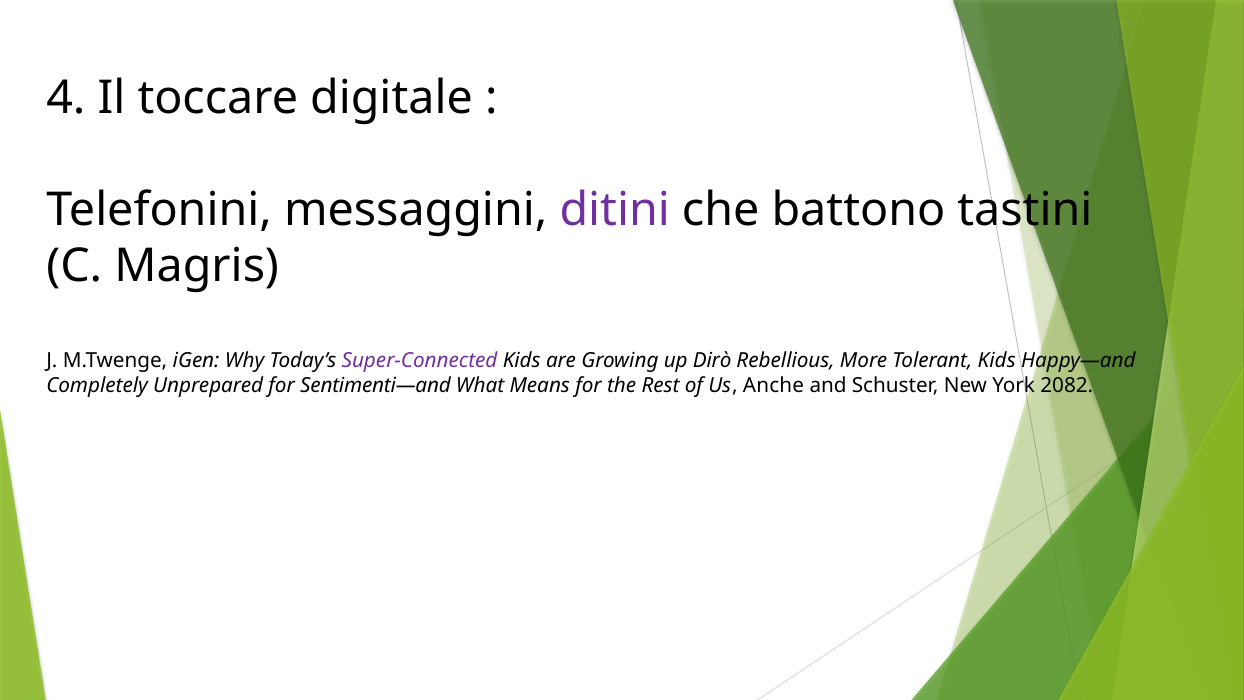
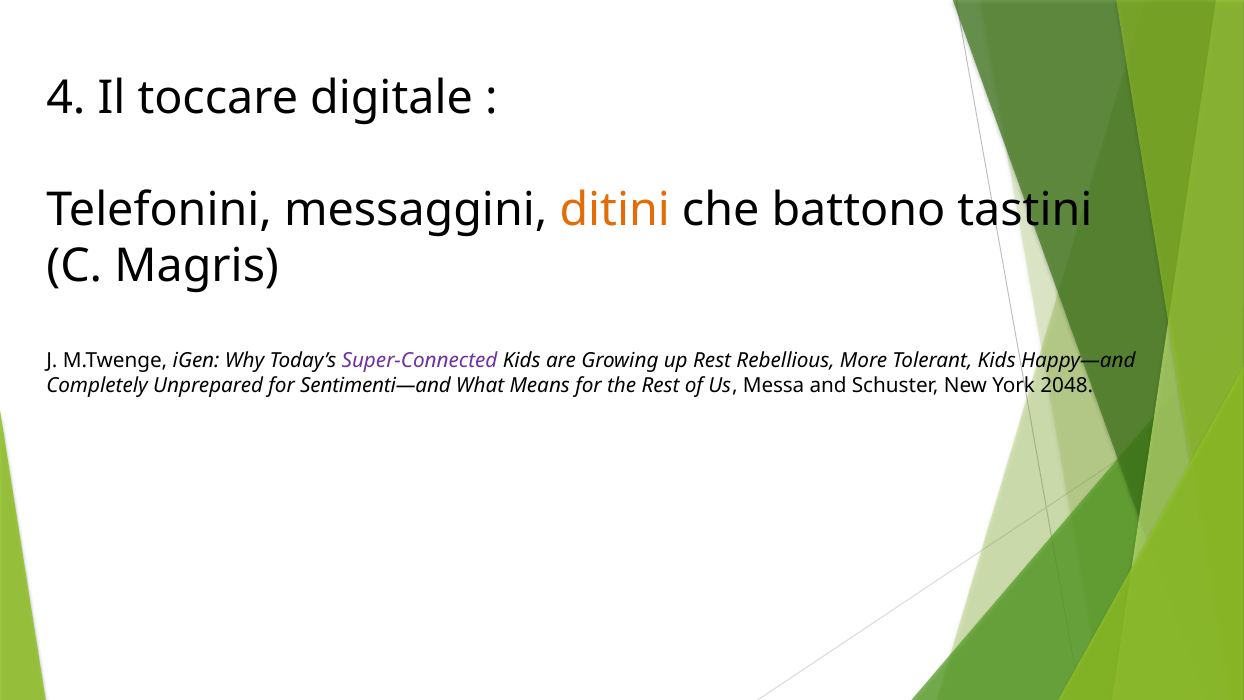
ditini colour: purple -> orange
up Dirò: Dirò -> Rest
Anche: Anche -> Messa
2082: 2082 -> 2048
